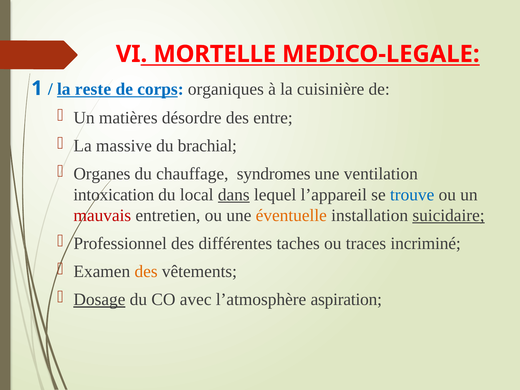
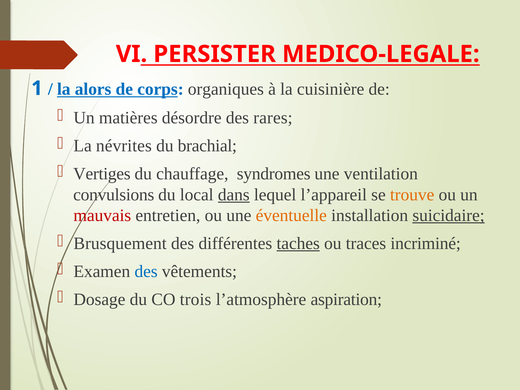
MORTELLE: MORTELLE -> PERSISTER
reste: reste -> alors
entre: entre -> rares
massive: massive -> névrites
Organes: Organes -> Vertiges
intoxication: intoxication -> convulsions
trouve colour: blue -> orange
Professionnel: Professionnel -> Brusquement
taches underline: none -> present
des at (146, 272) colour: orange -> blue
Dosage underline: present -> none
avec: avec -> trois
